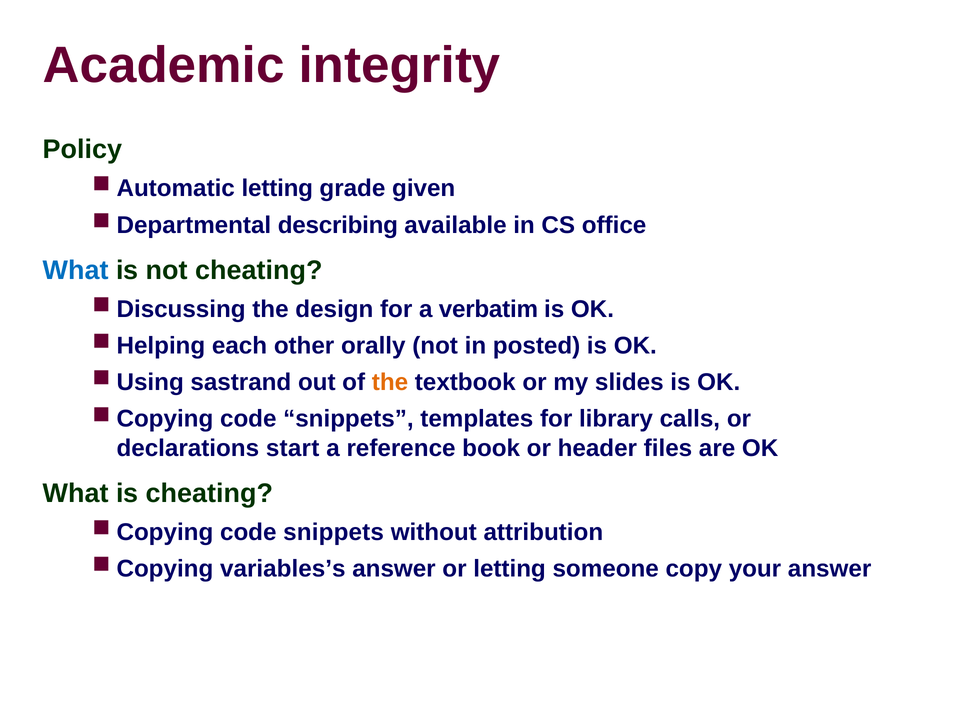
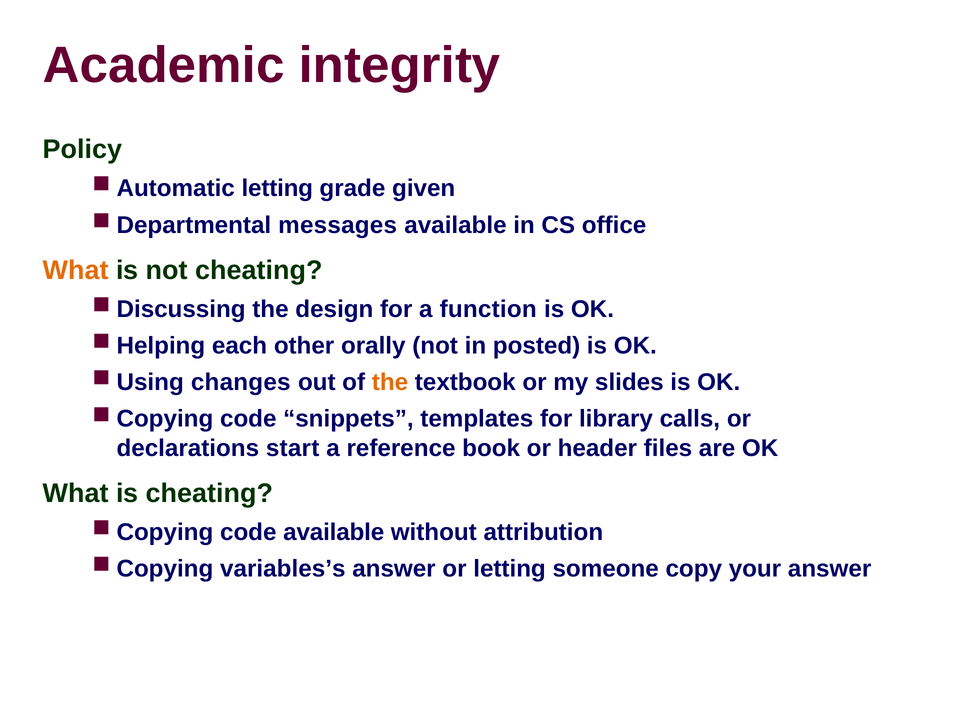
describing: describing -> messages
What at (76, 271) colour: blue -> orange
verbatim: verbatim -> function
sastrand: sastrand -> changes
snippets at (334, 533): snippets -> available
